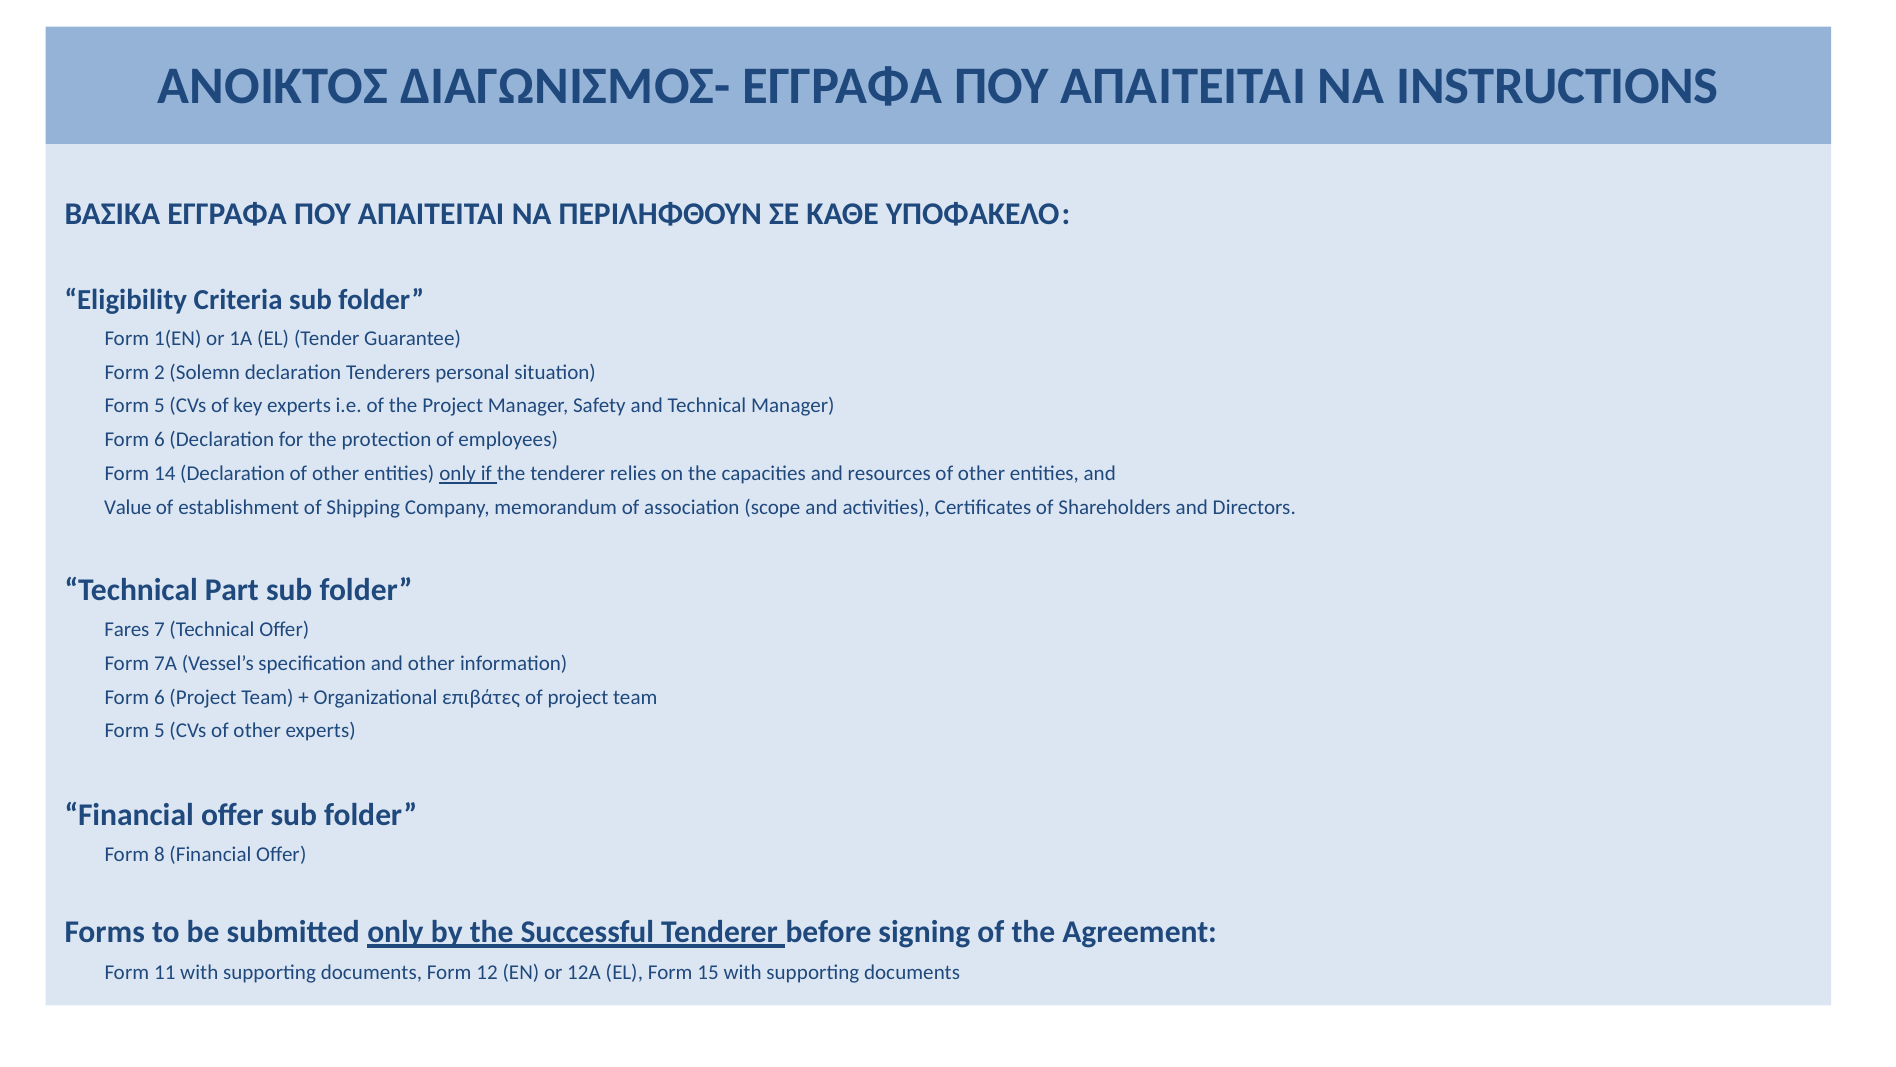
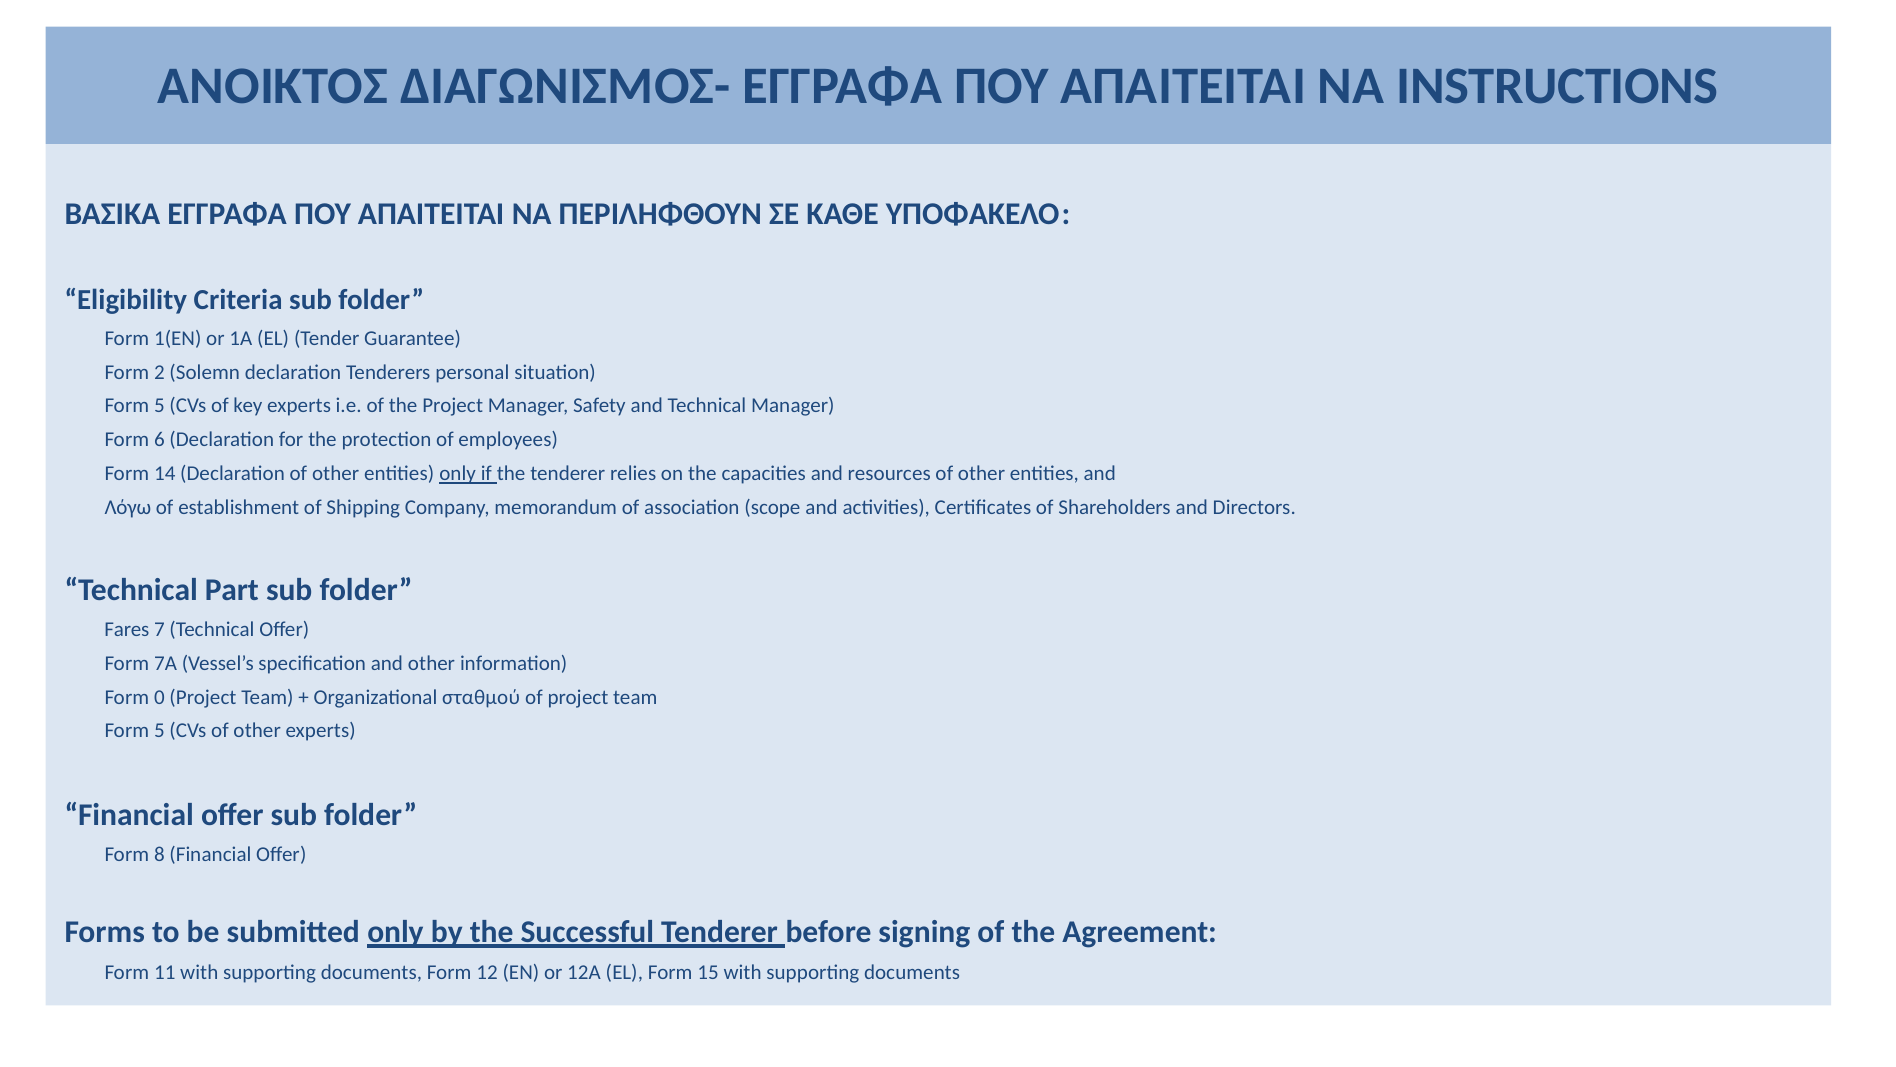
Value: Value -> Λόγω
6 at (159, 697): 6 -> 0
επιβάτες: επιβάτες -> σταθμού
